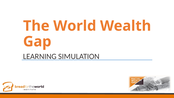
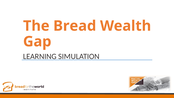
World: World -> Bread
